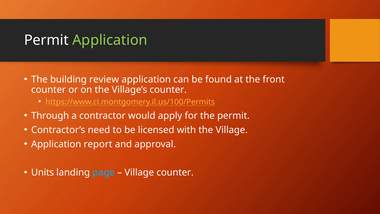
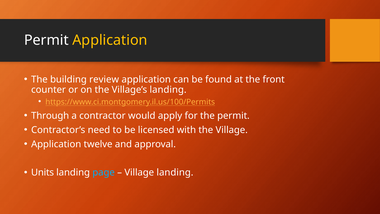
Application at (110, 40) colour: light green -> yellow
Village’s counter: counter -> landing
report: report -> twelve
Village counter: counter -> landing
